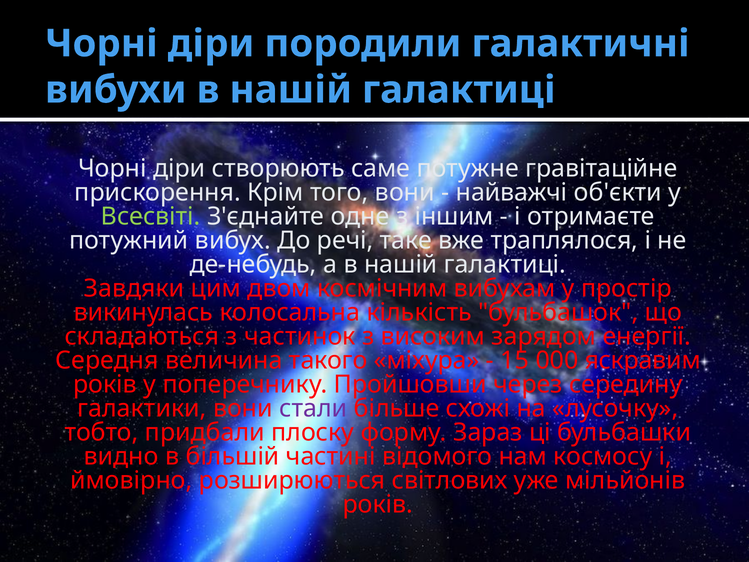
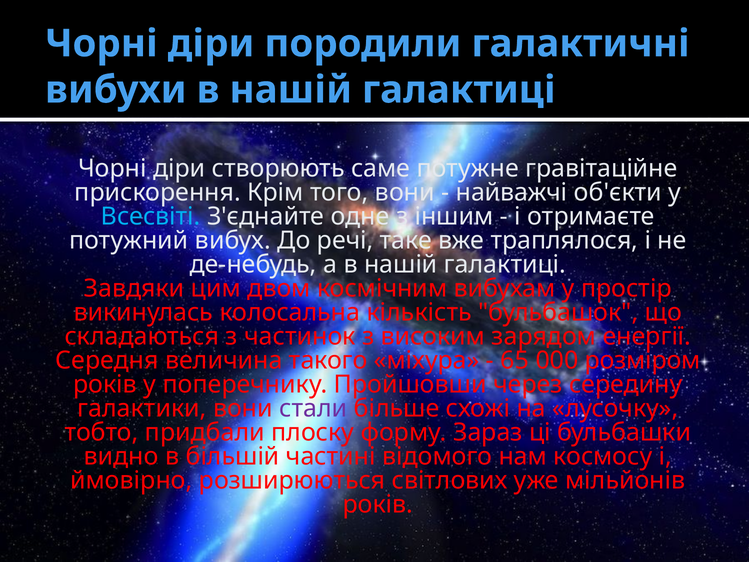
Всесвіті colour: light green -> light blue
15: 15 -> 65
яскравим: яскравим -> розміром
